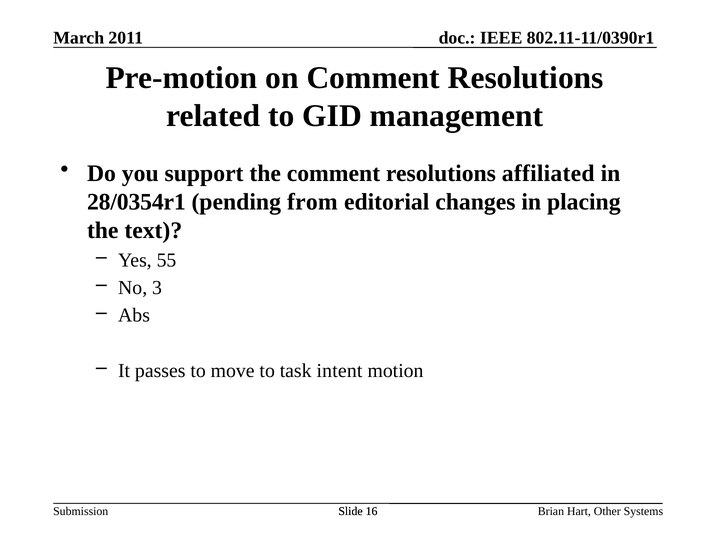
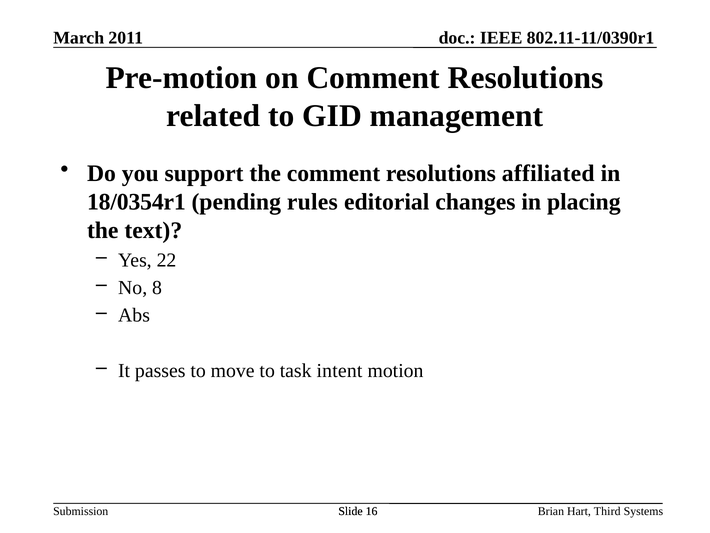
28/0354r1: 28/0354r1 -> 18/0354r1
from: from -> rules
55: 55 -> 22
3: 3 -> 8
Other: Other -> Third
